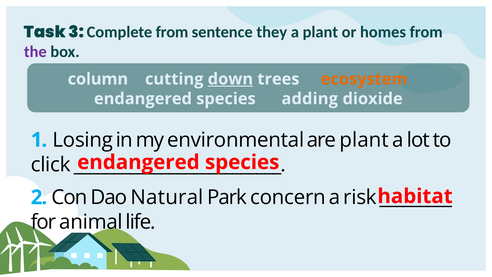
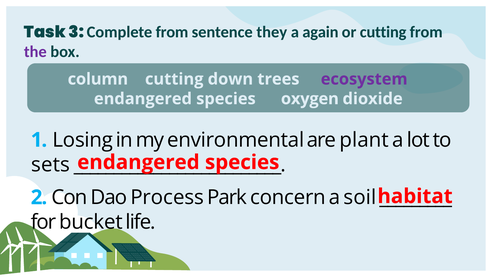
a plant: plant -> again
or homes: homes -> cutting
down underline: present -> none
ecosystem colour: orange -> purple
adding: adding -> oxygen
click: click -> sets
Natural: Natural -> Process
risk: risk -> soil
animal: animal -> bucket
